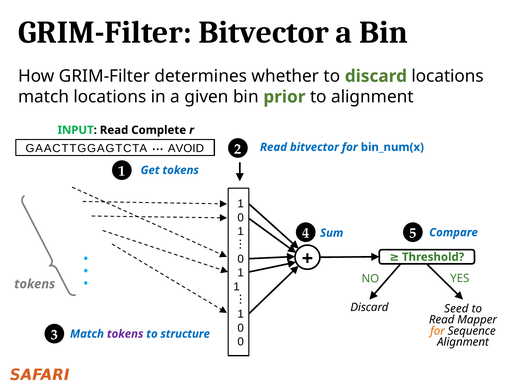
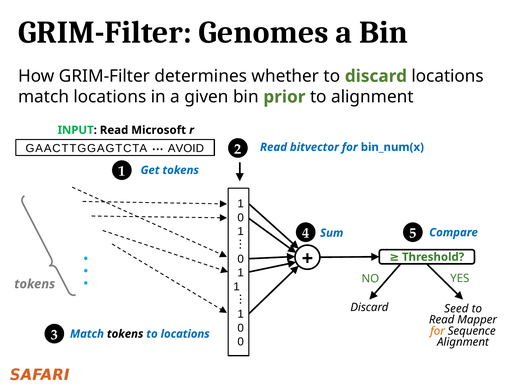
GRIM-Filter Bitvector: Bitvector -> Genomes
Complete: Complete -> Microsoft
tokens at (125, 334) colour: purple -> black
to structure: structure -> locations
